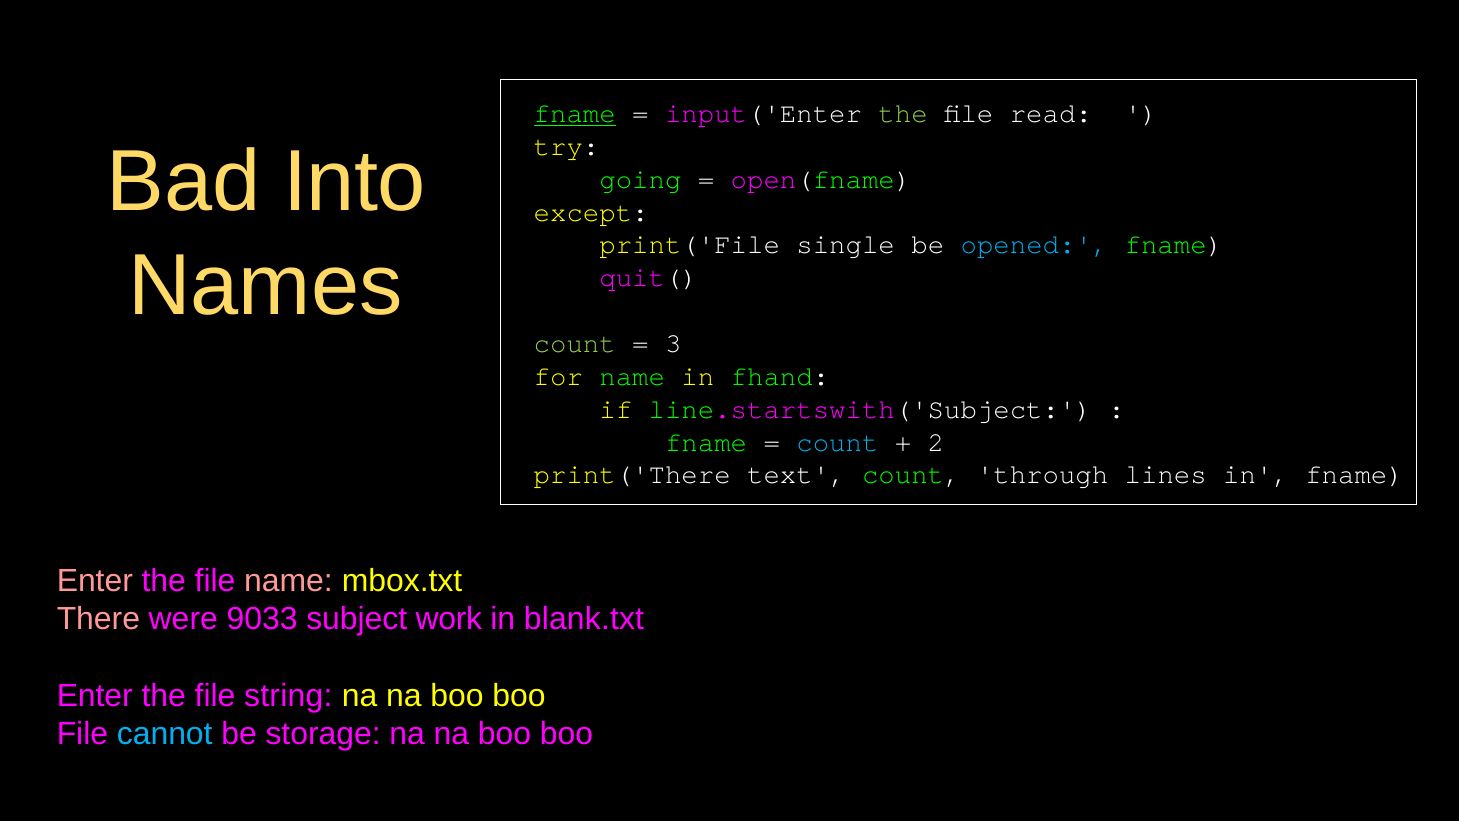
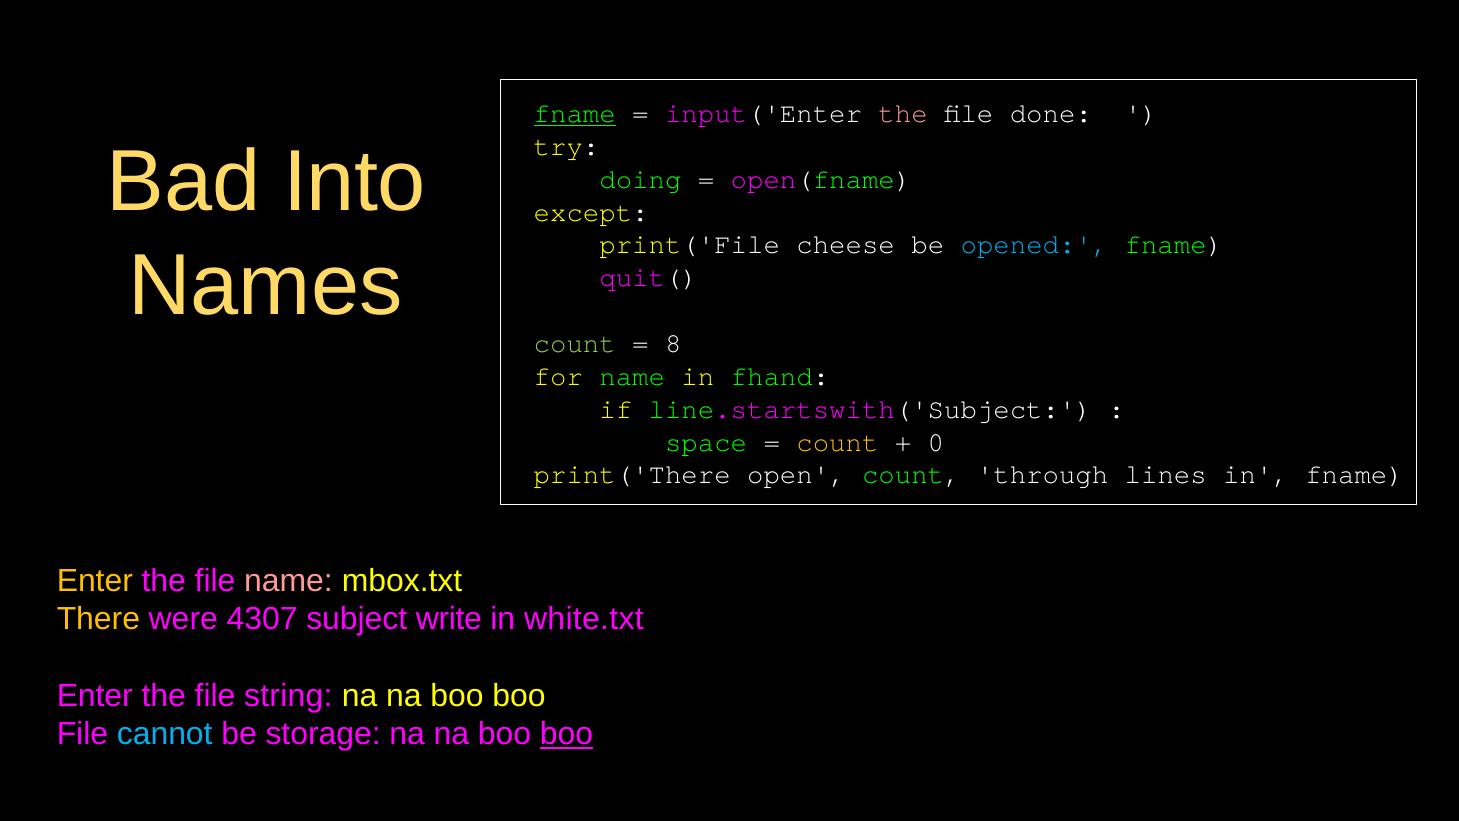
the at (903, 114) colour: light green -> pink
read: read -> done
going: going -> doing
single: single -> cheese
3: 3 -> 8
fname at (706, 442): fname -> space
count at (837, 442) colour: light blue -> yellow
2: 2 -> 0
text: text -> open
Enter at (95, 580) colour: pink -> yellow
There colour: pink -> yellow
9033: 9033 -> 4307
work: work -> write
blank.txt: blank.txt -> white.txt
boo at (567, 734) underline: none -> present
